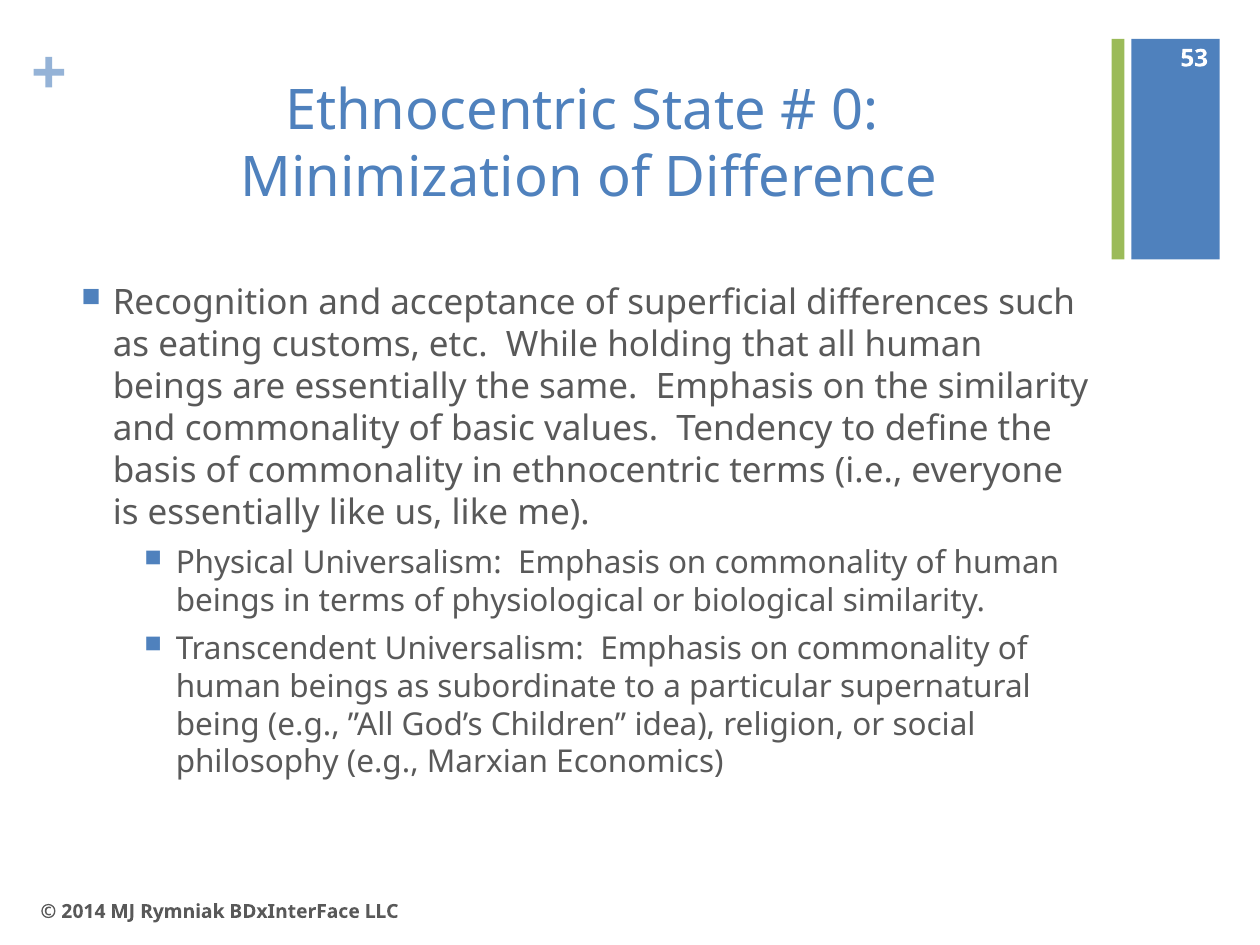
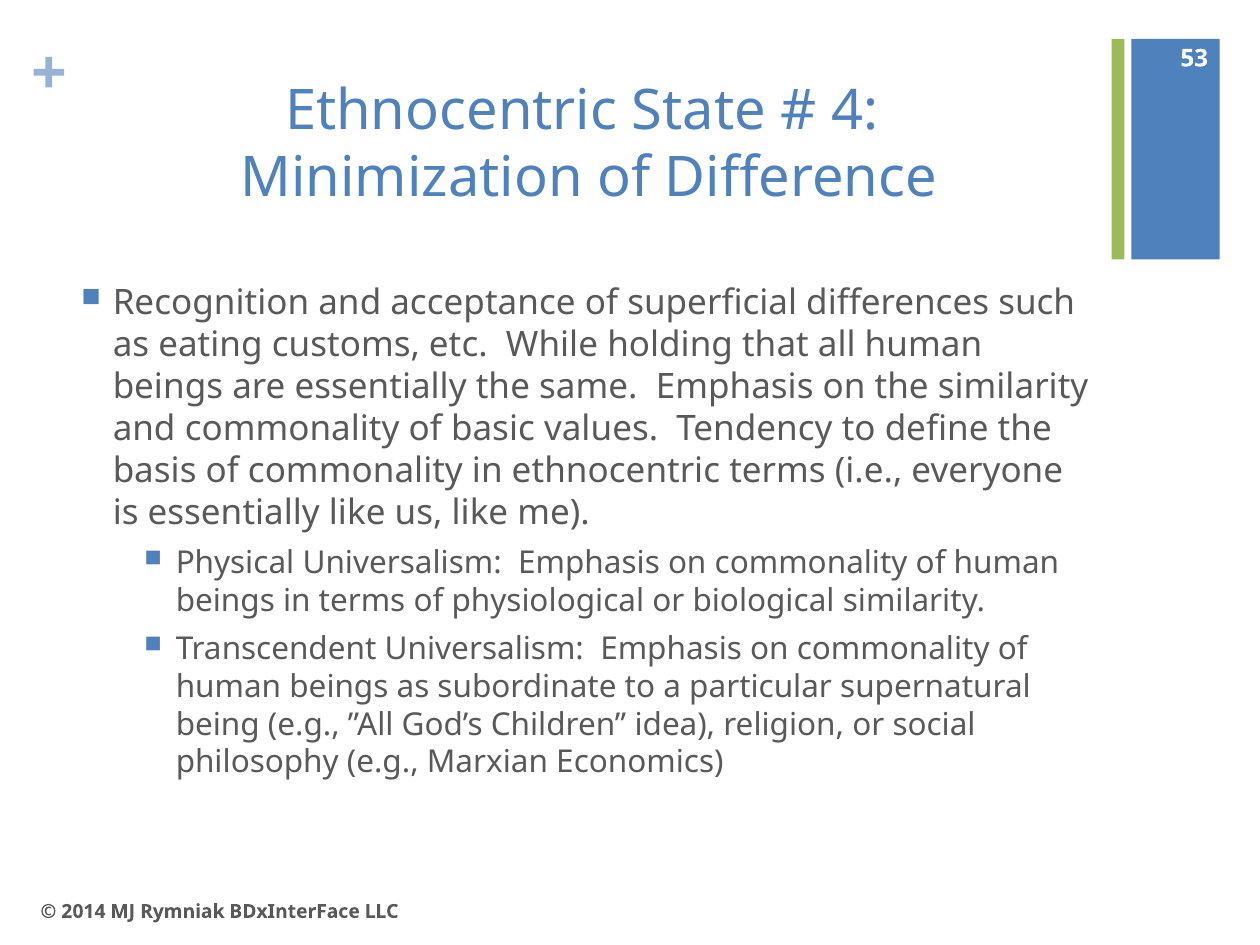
0: 0 -> 4
